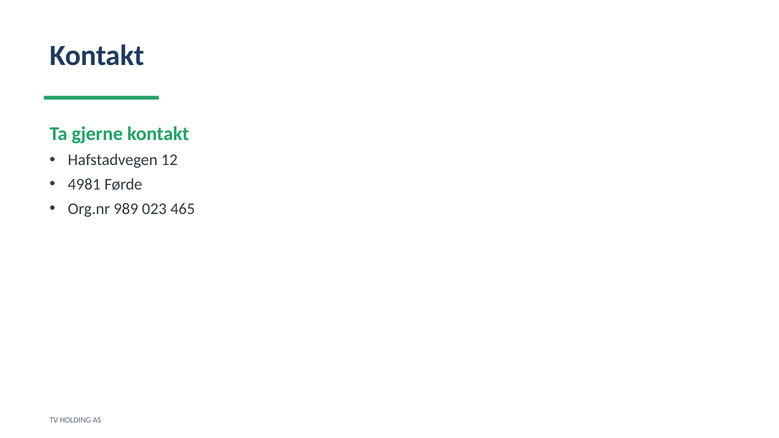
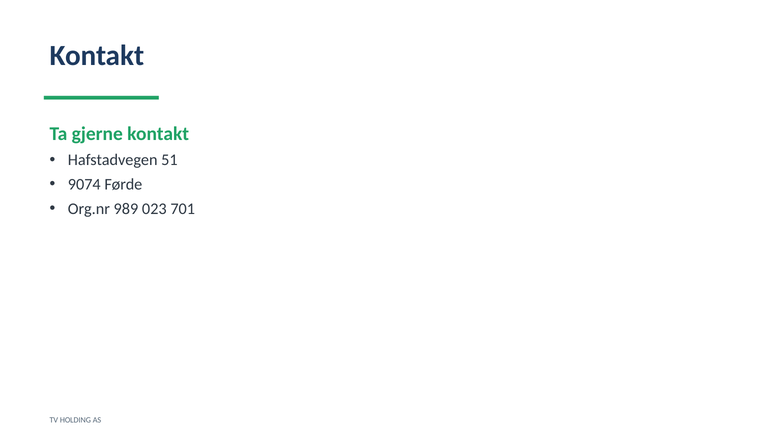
12: 12 -> 51
4981: 4981 -> 9074
465: 465 -> 701
